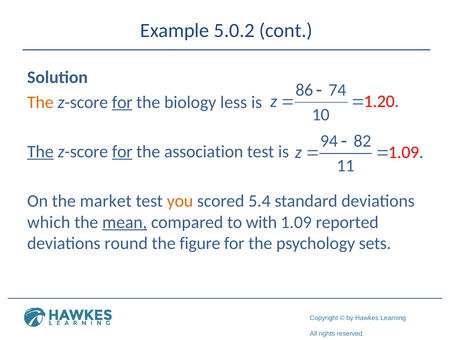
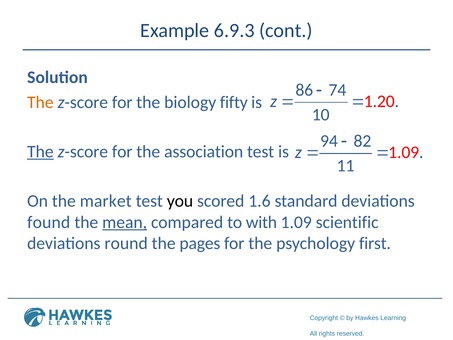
5.0.2: 5.0.2 -> 6.9.3
for at (122, 102) underline: present -> none
less: less -> fifty
for at (122, 152) underline: present -> none
you colour: orange -> black
5.4: 5.4 -> 1.6
which: which -> found
reported: reported -> scientific
figure: figure -> pages
sets: sets -> first
